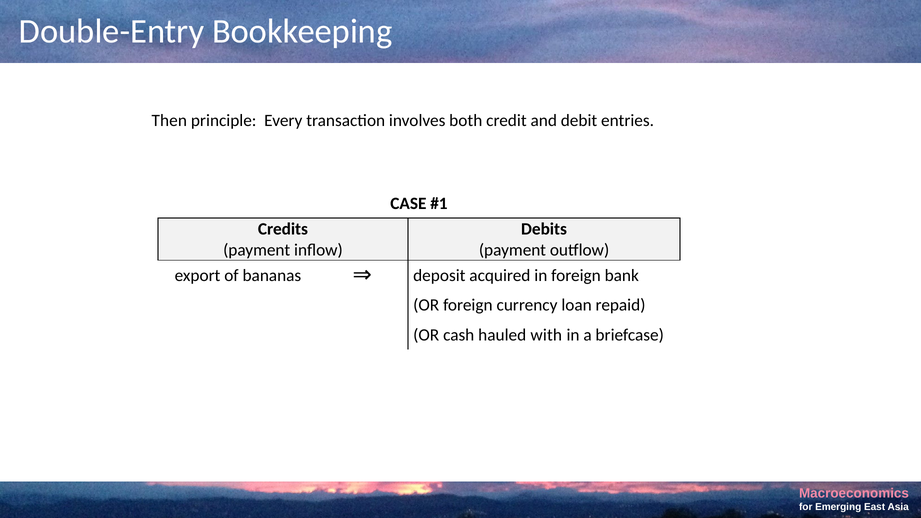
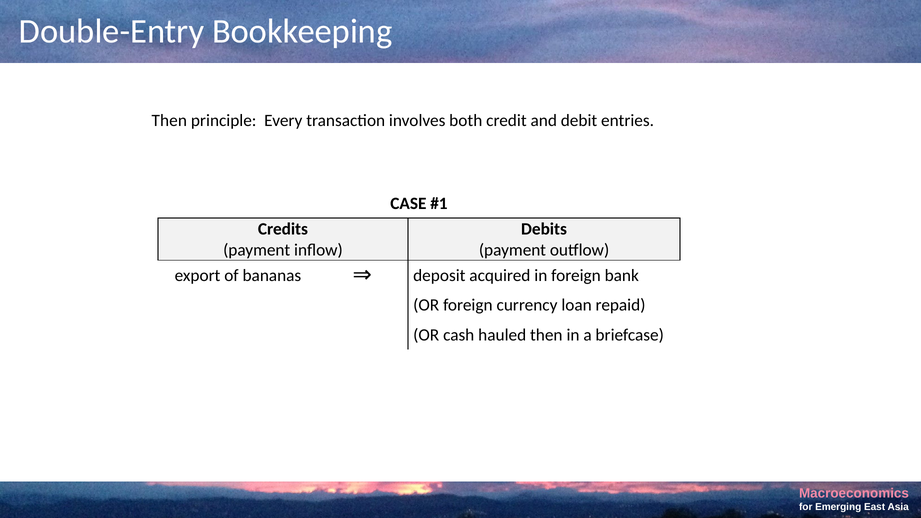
hauled with: with -> then
